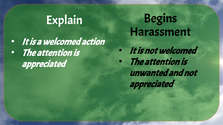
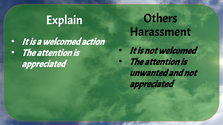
Begins: Begins -> Others
